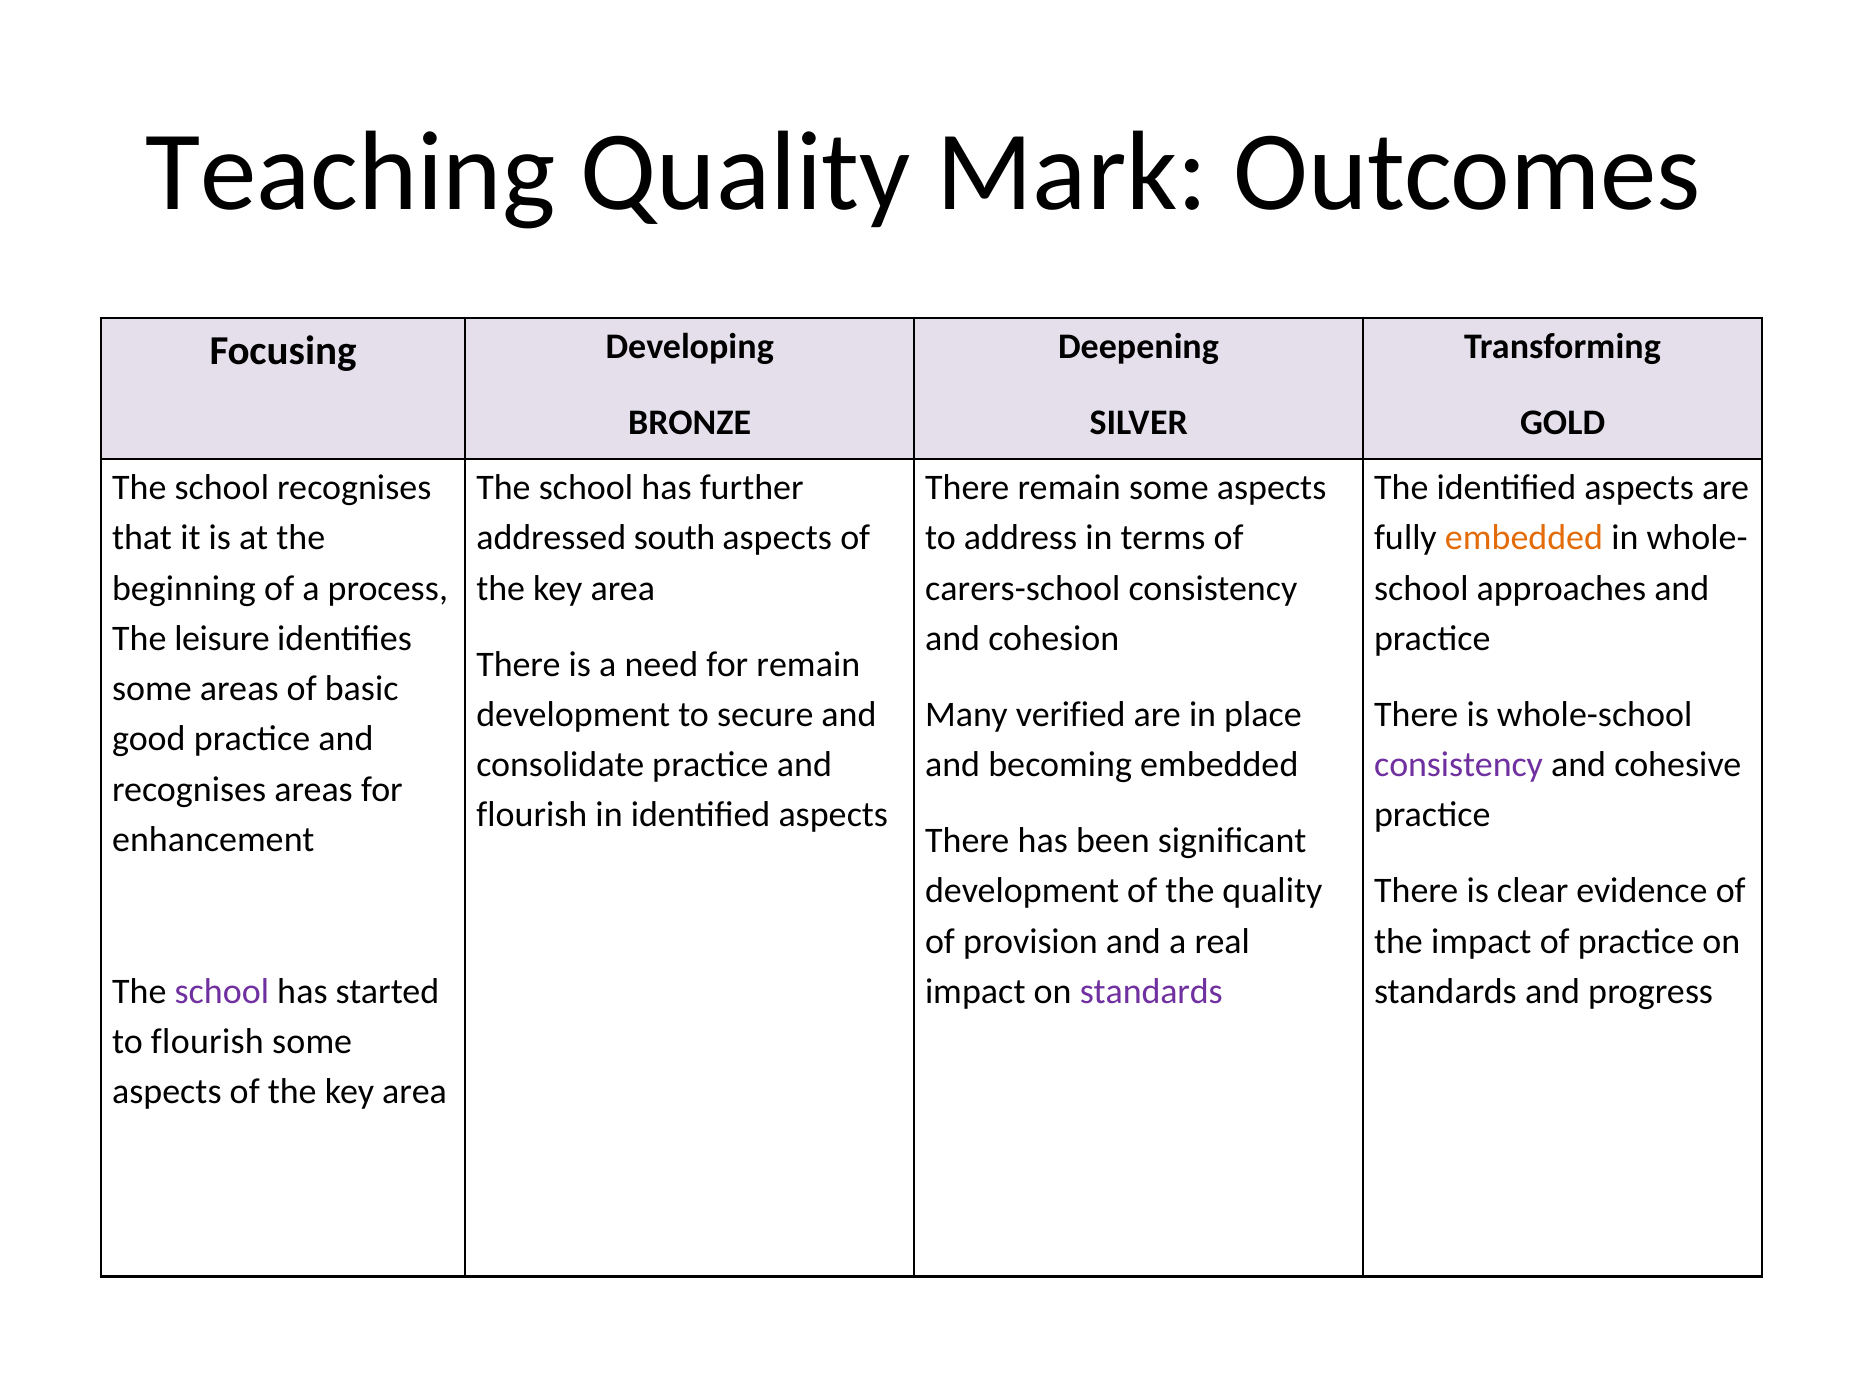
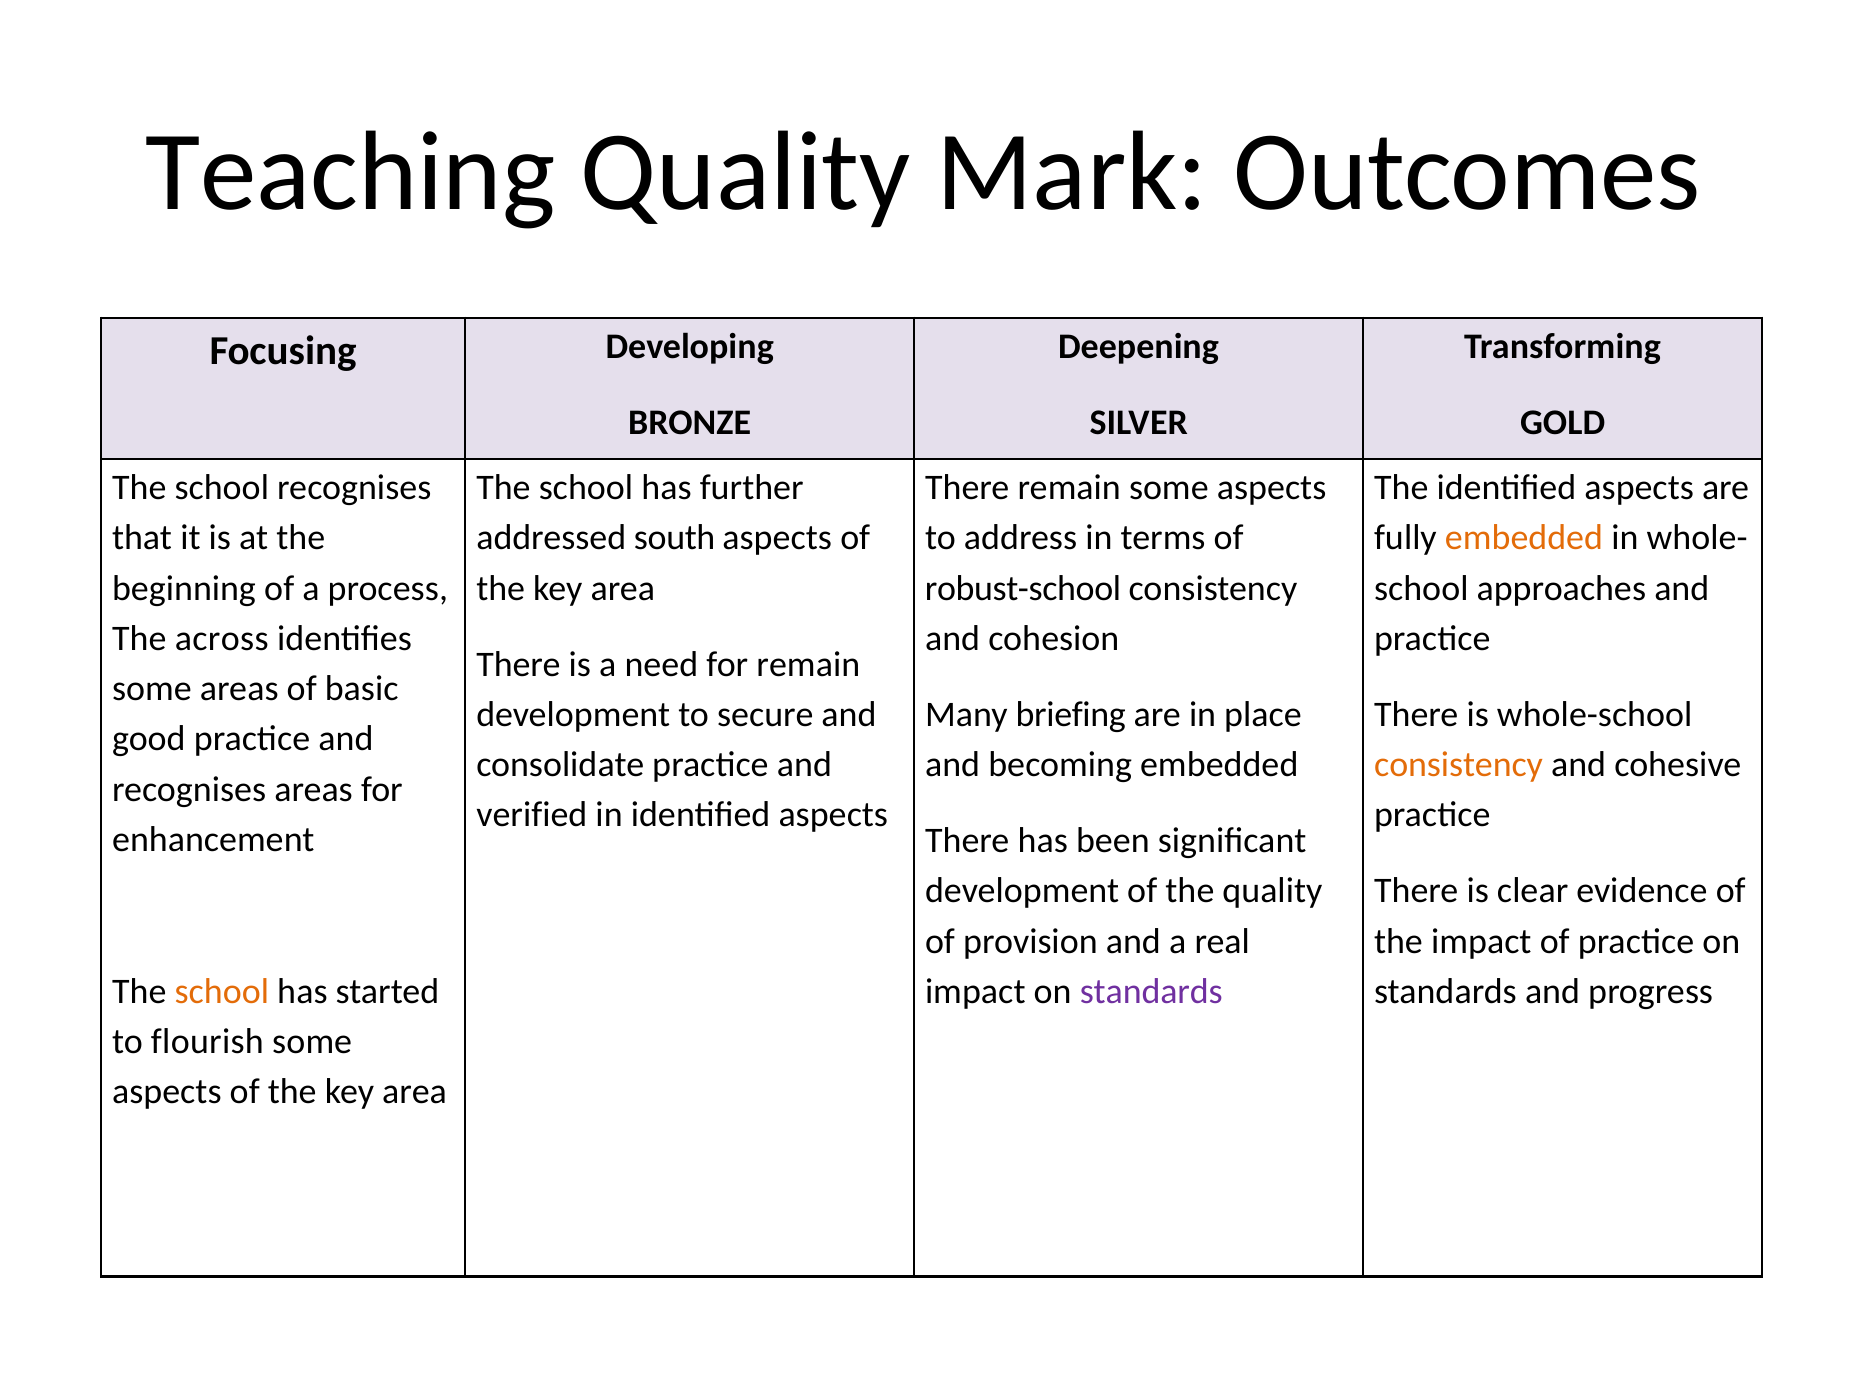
carers-school: carers-school -> robust-school
leisure: leisure -> across
verified: verified -> briefing
consistency at (1459, 765) colour: purple -> orange
flourish at (532, 815): flourish -> verified
school at (222, 992) colour: purple -> orange
